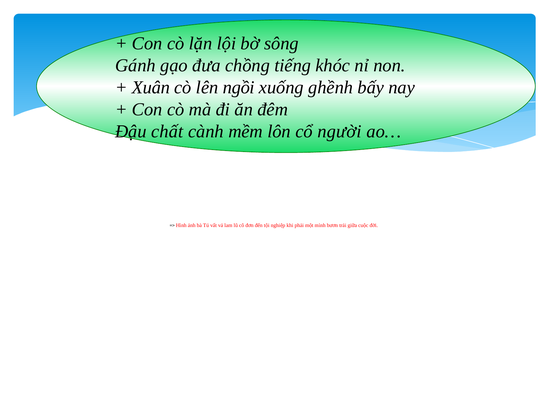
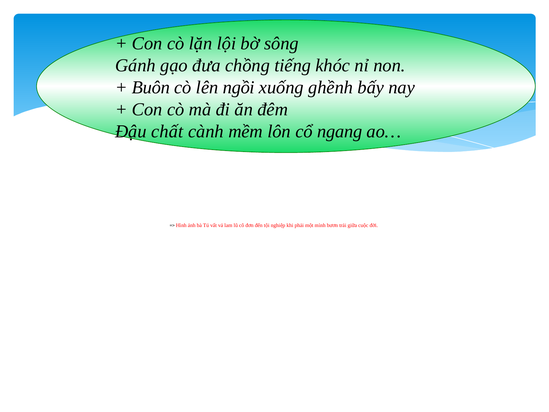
Xuân: Xuân -> Buôn
người: người -> ngang
